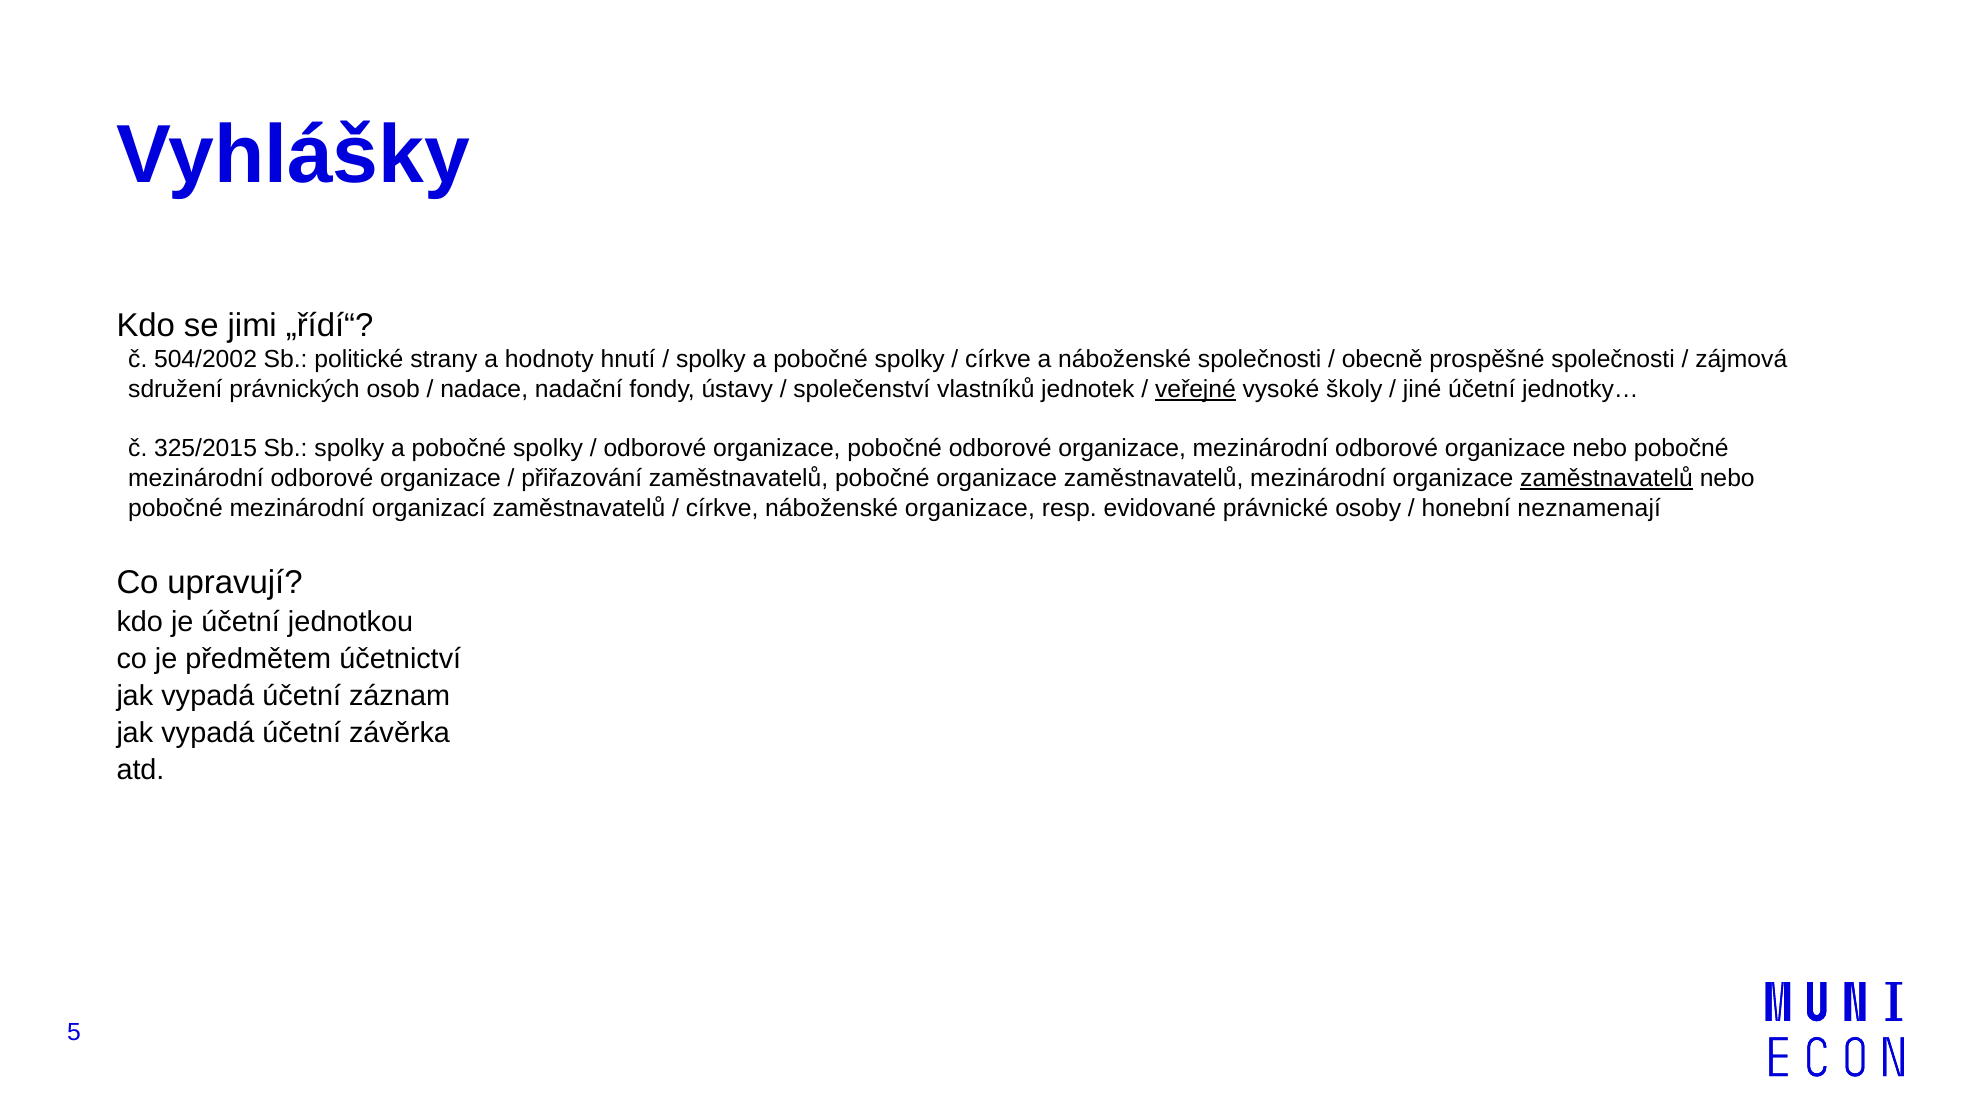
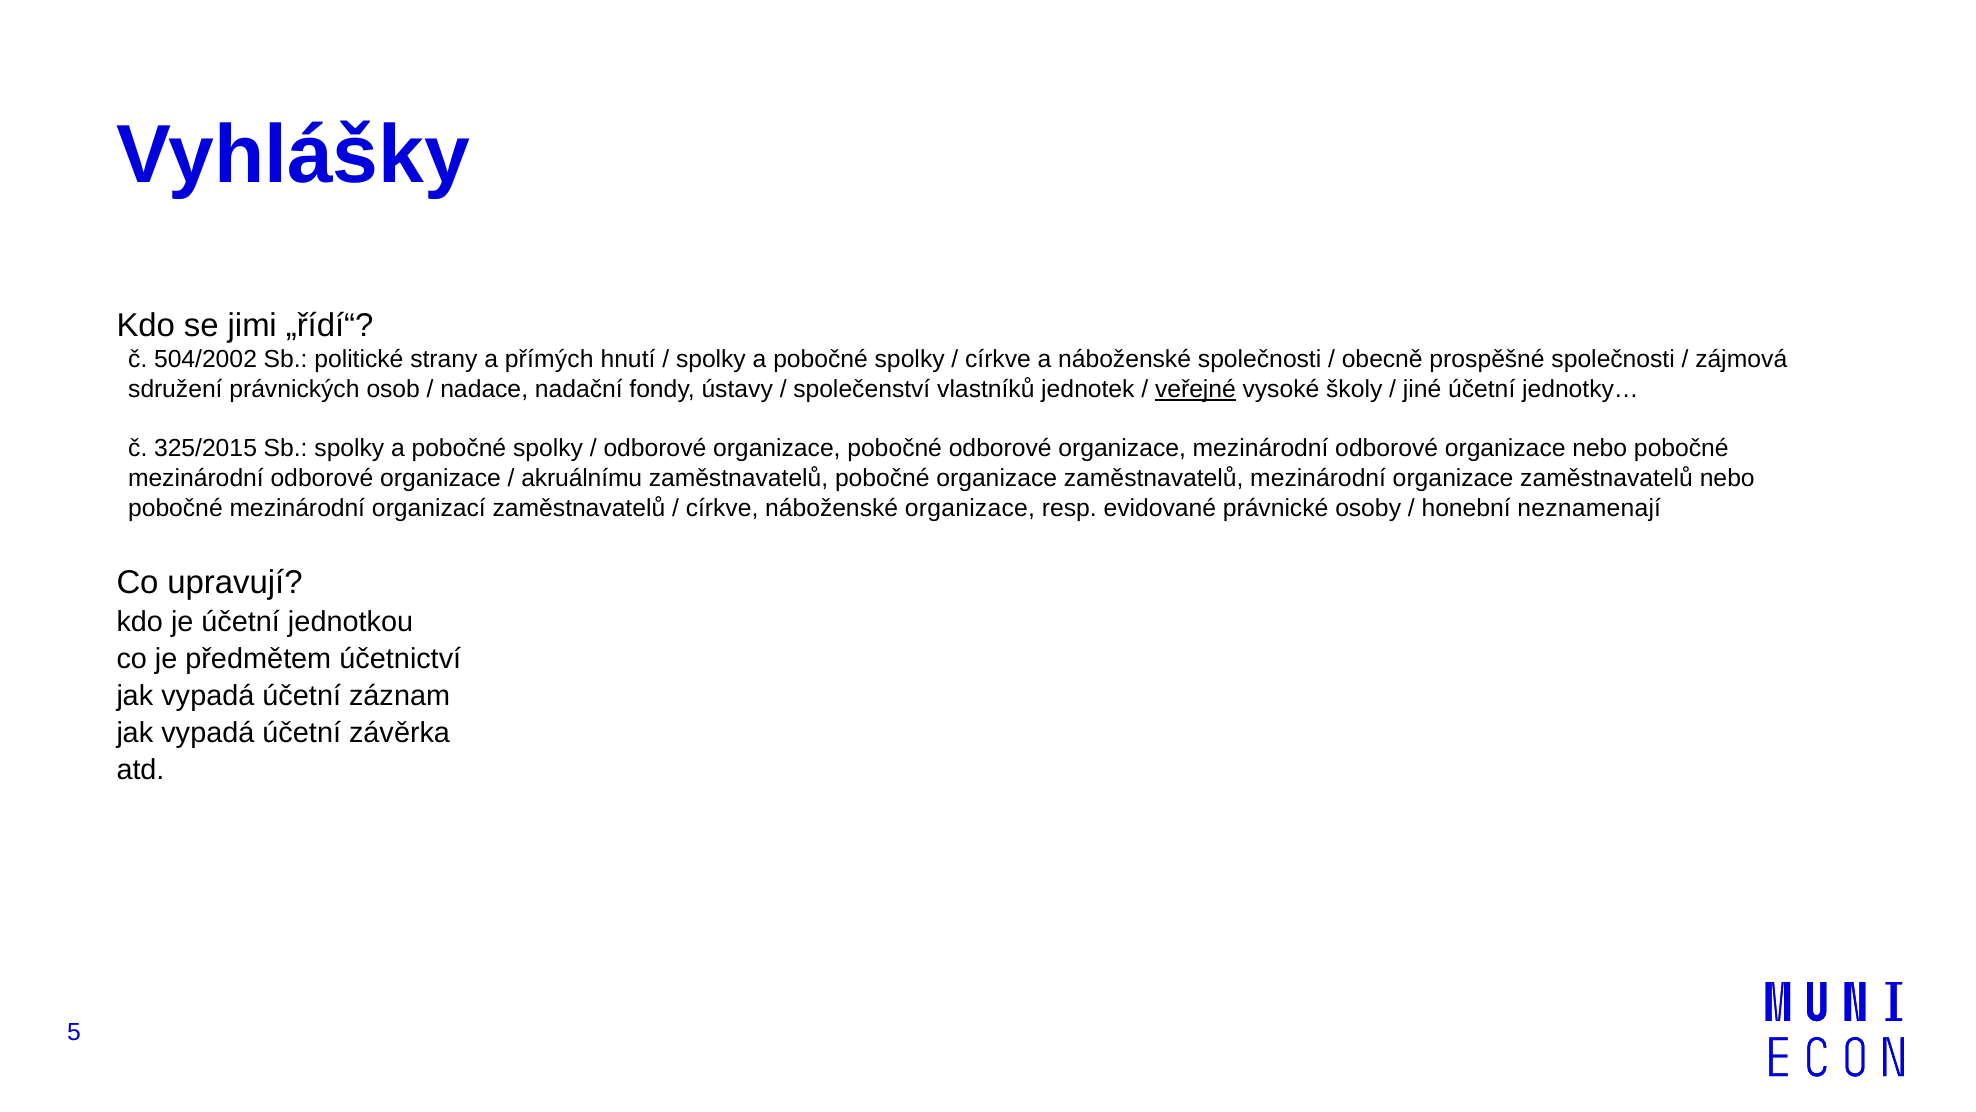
hodnoty: hodnoty -> přímých
přiřazování: přiřazování -> akruálnímu
zaměstnavatelů at (1607, 478) underline: present -> none
